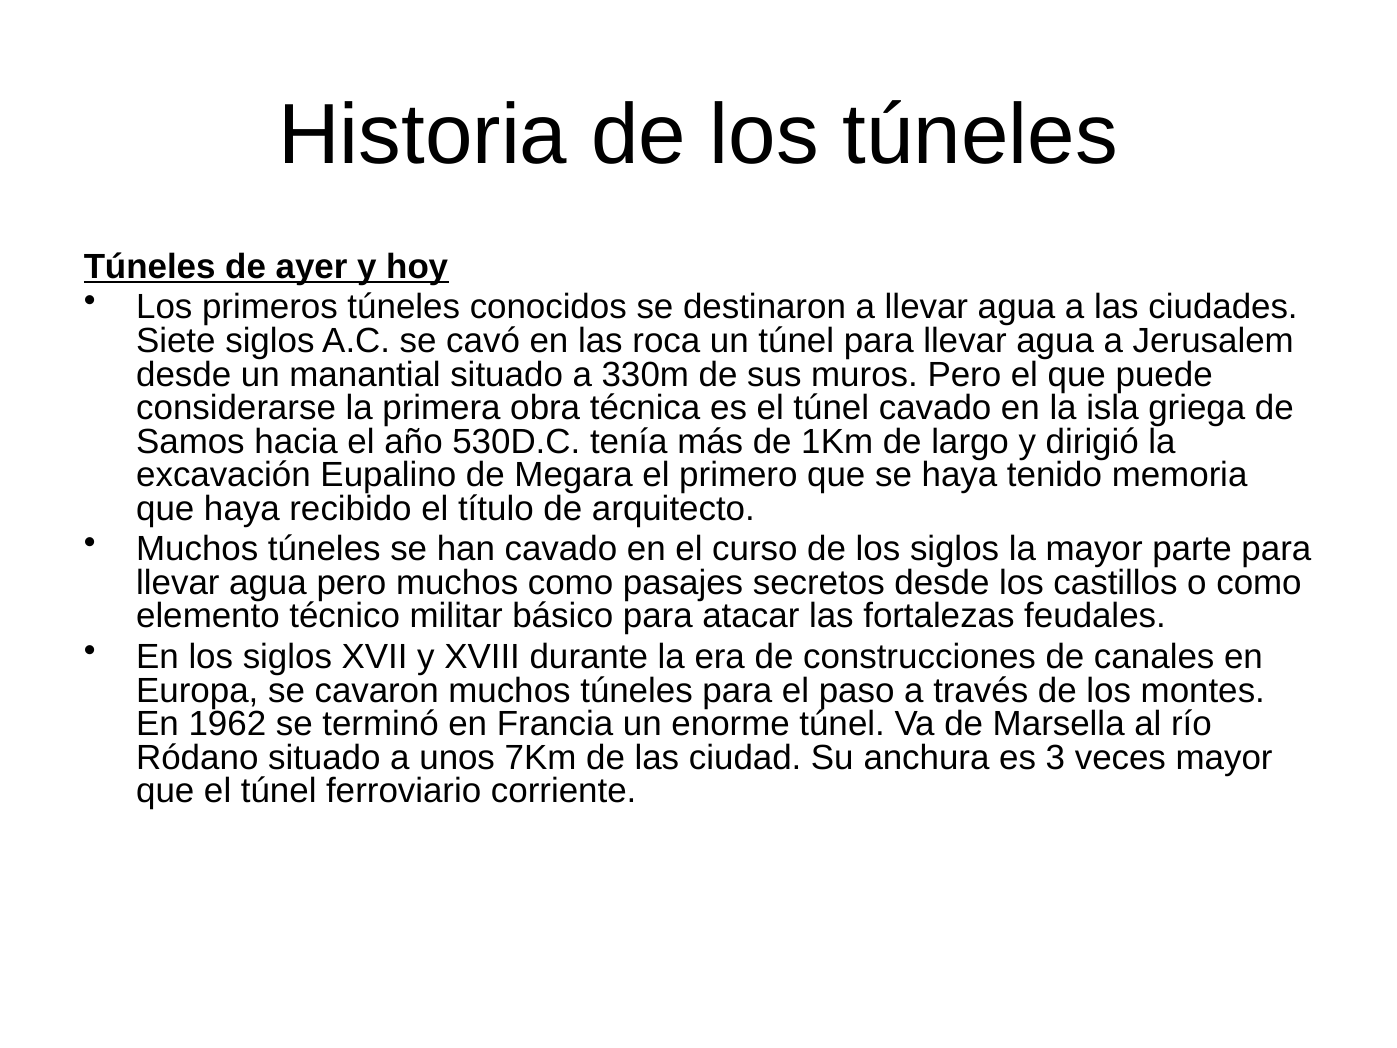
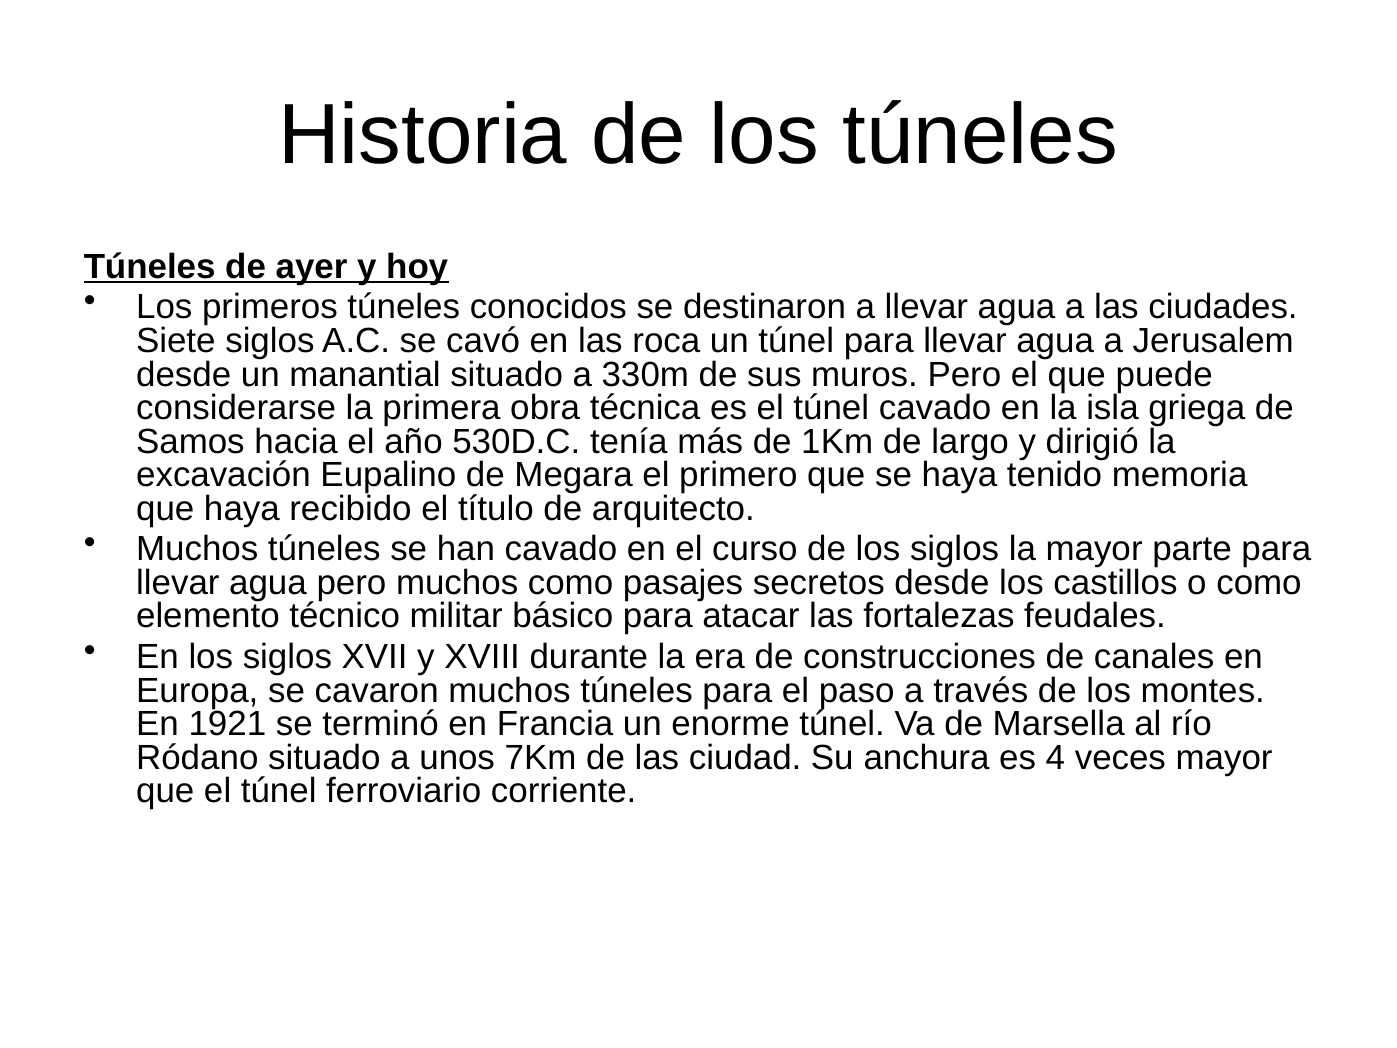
1962: 1962 -> 1921
3: 3 -> 4
